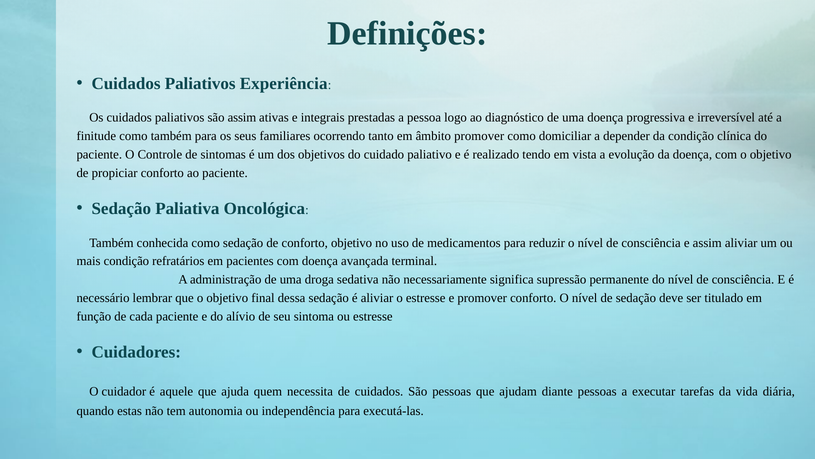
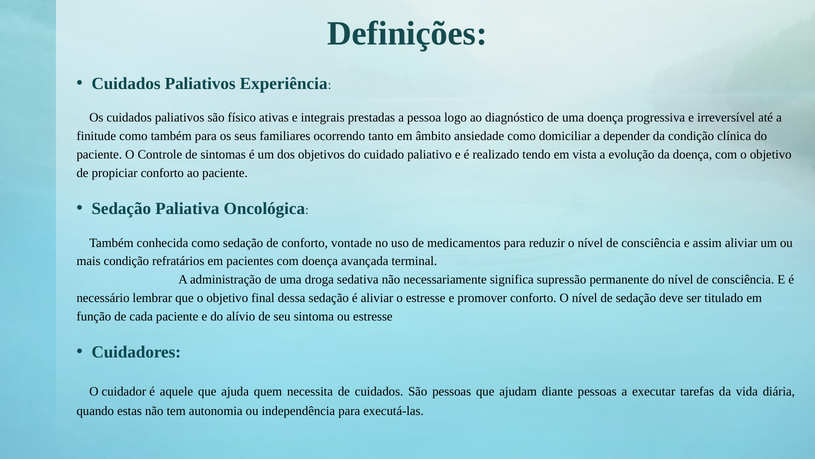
são assim: assim -> físico
âmbito promover: promover -> ansiedade
conforto objetivo: objetivo -> vontade
